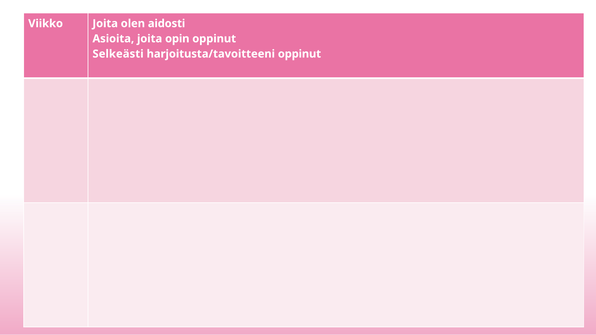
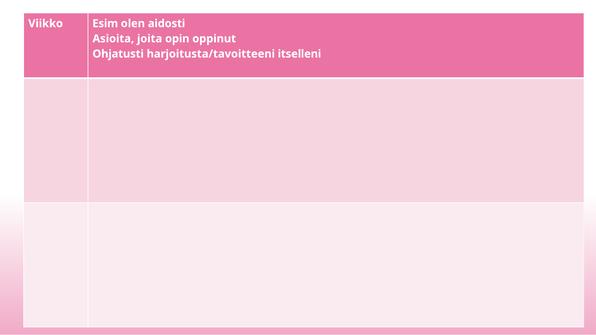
Viikko Joita: Joita -> Esim
Selkeästi: Selkeästi -> Ohjatusti
harjoitusta/tavoitteeni oppinut: oppinut -> itselleni
